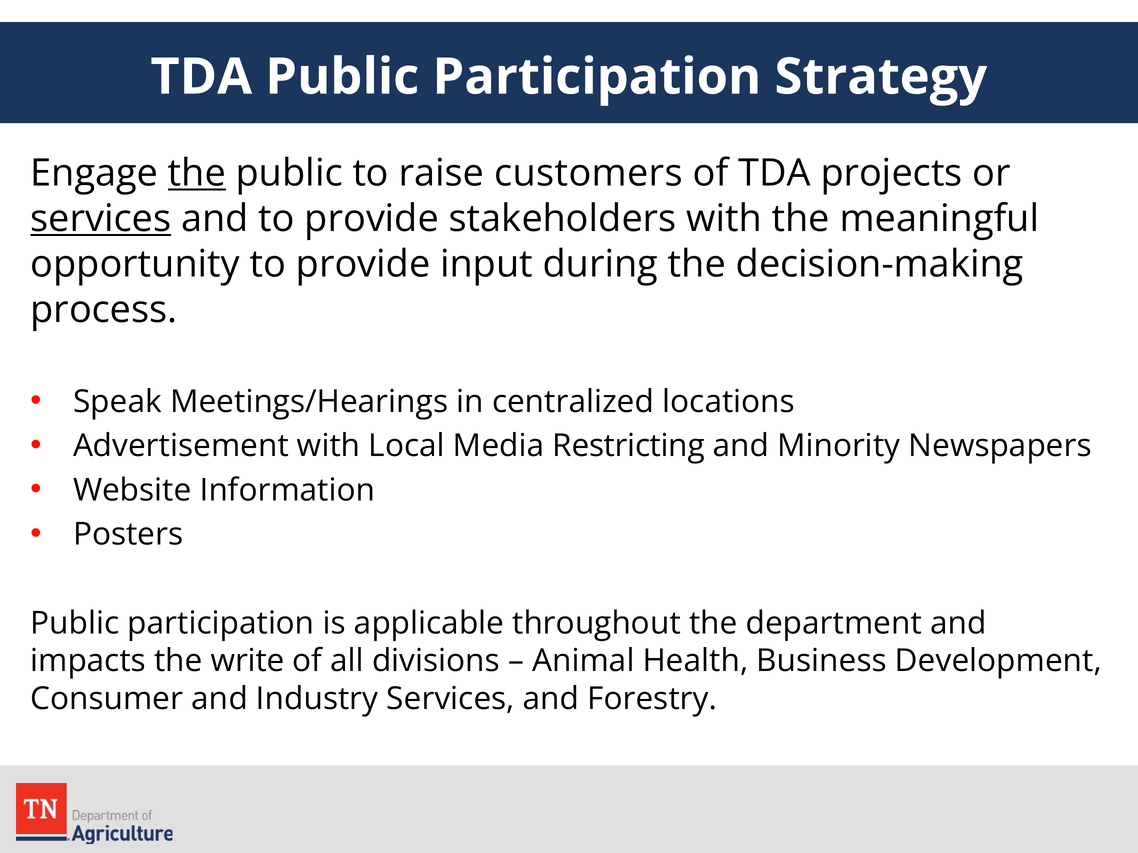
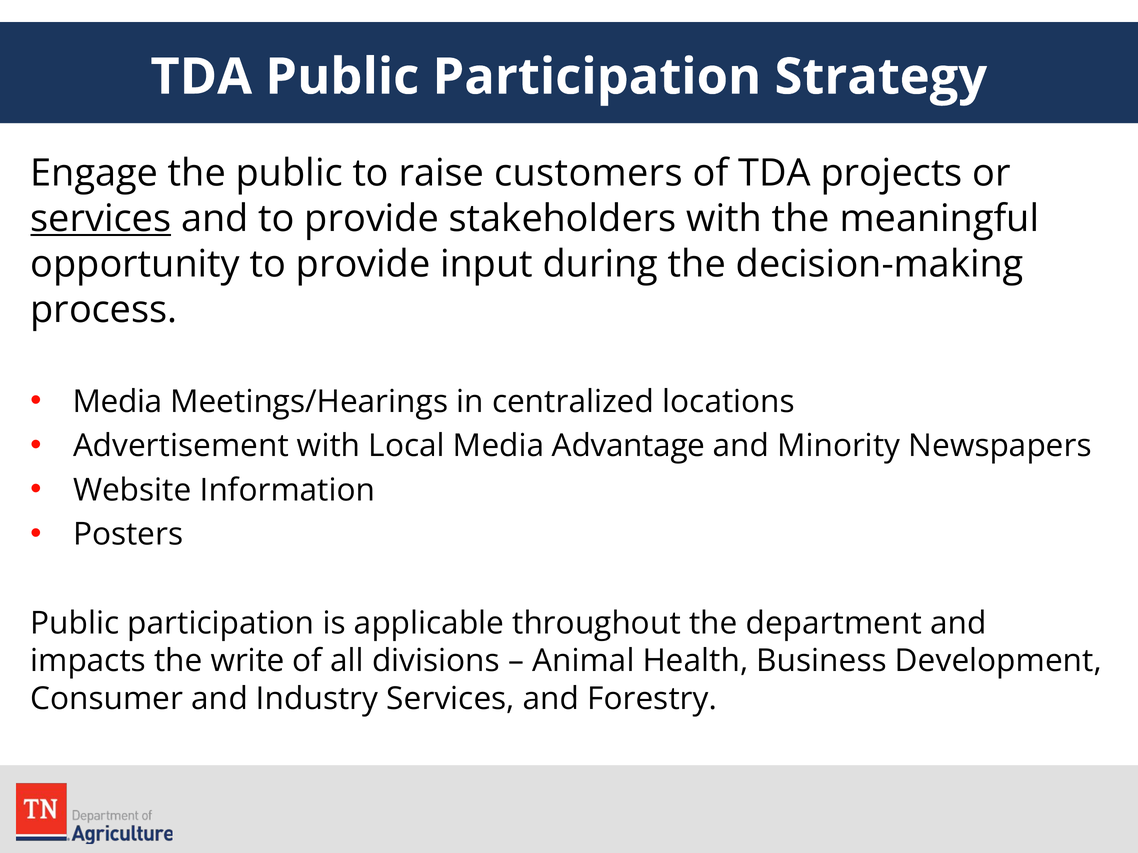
the at (197, 173) underline: present -> none
Speak at (117, 402): Speak -> Media
Restricting: Restricting -> Advantage
